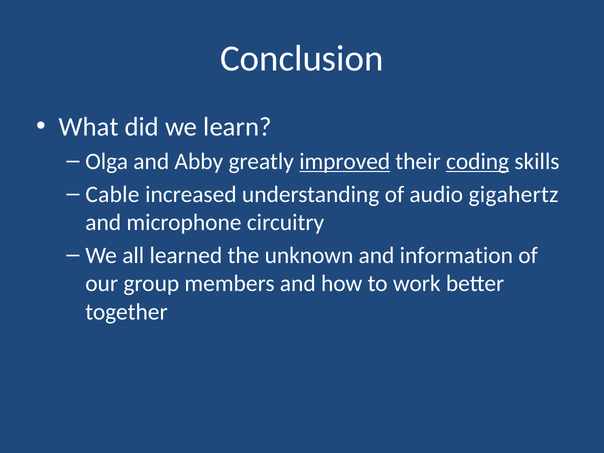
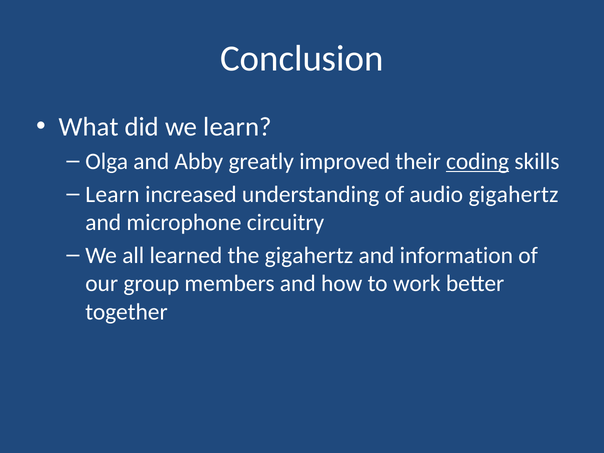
improved underline: present -> none
Cable at (112, 194): Cable -> Learn
the unknown: unknown -> gigahertz
